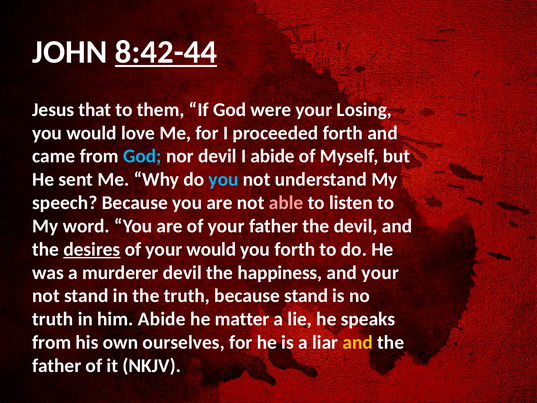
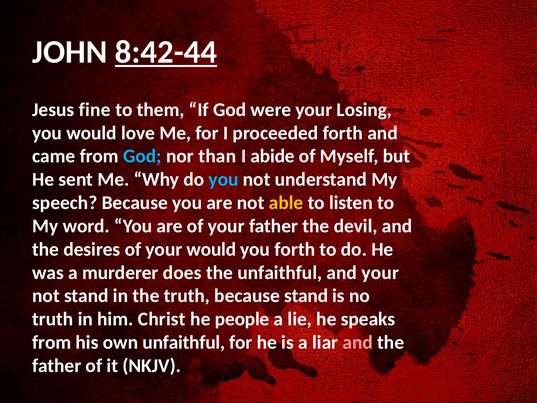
that: that -> fine
nor devil: devil -> than
able colour: pink -> yellow
desires underline: present -> none
murderer devil: devil -> does
the happiness: happiness -> unfaithful
him Abide: Abide -> Christ
matter: matter -> people
own ourselves: ourselves -> unfaithful
and at (358, 342) colour: yellow -> pink
